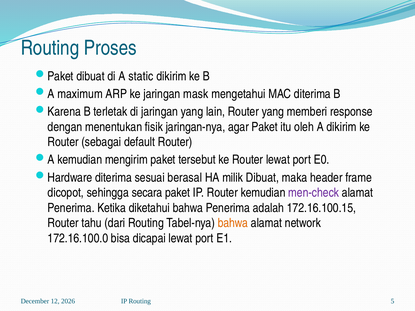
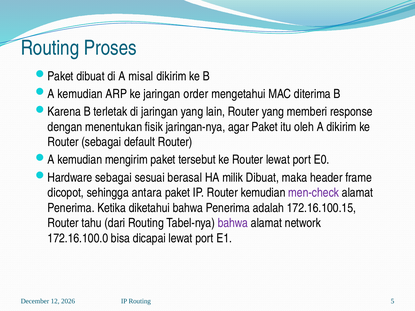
static: static -> misal
maximum at (80, 94): maximum -> kemudian
mask: mask -> order
Hardware diterima: diterima -> sebagai
secara: secara -> antara
bahwa at (233, 223) colour: orange -> purple
